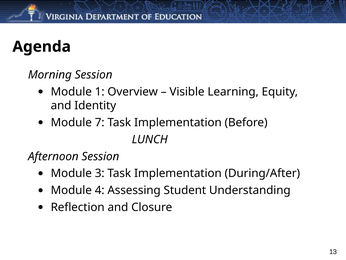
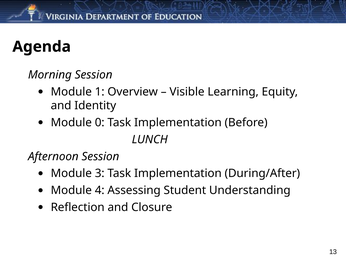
7: 7 -> 0
